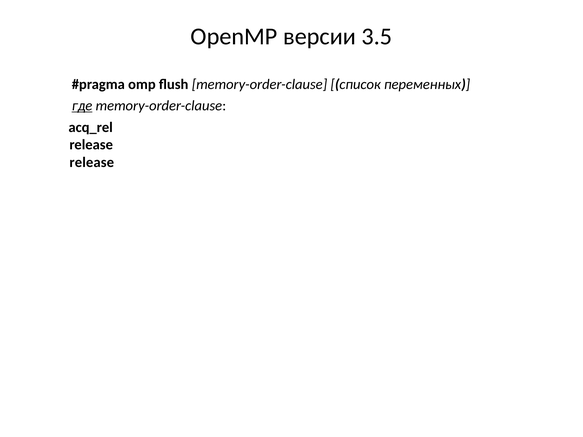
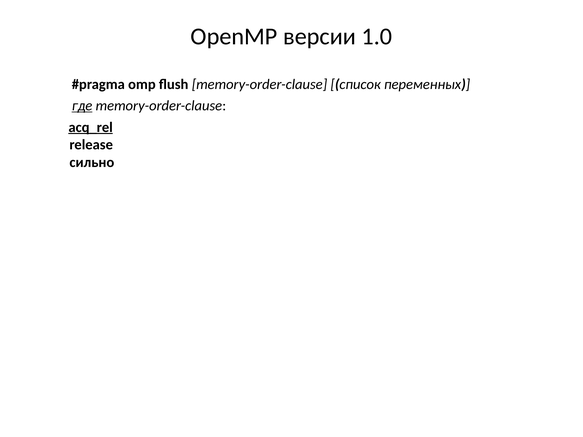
3.5: 3.5 -> 1.0
acq_rel underline: none -> present
release at (92, 162): release -> сильно
